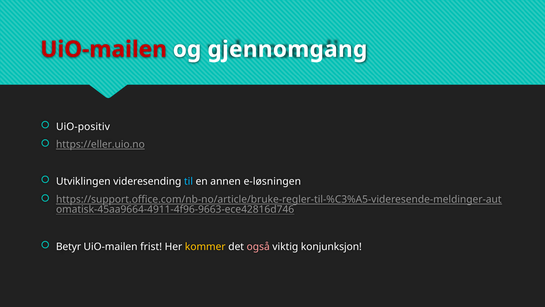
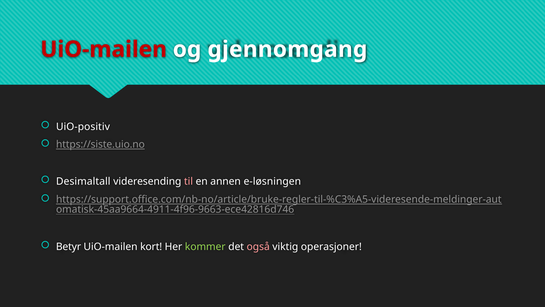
https://eller.uio.no: https://eller.uio.no -> https://siste.uio.no
Utviklingen: Utviklingen -> Desimaltall
til colour: light blue -> pink
frist: frist -> kort
kommer colour: yellow -> light green
konjunksjon: konjunksjon -> operasjoner
